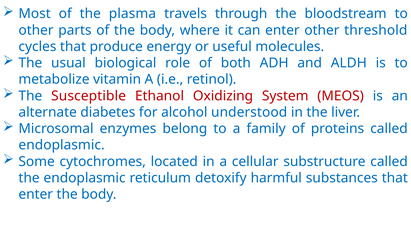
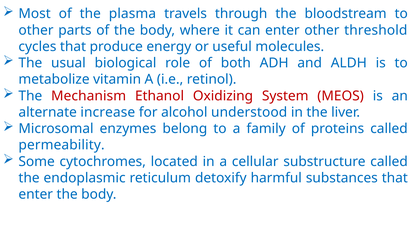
Susceptible: Susceptible -> Mechanism
diabetes: diabetes -> increase
endoplasmic at (62, 145): endoplasmic -> permeability
